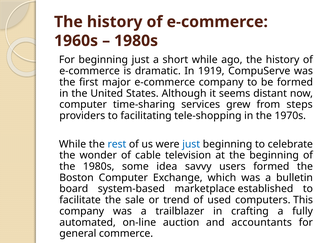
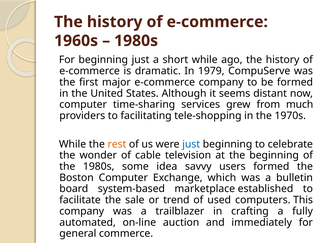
1919: 1919 -> 1979
steps: steps -> much
rest colour: blue -> orange
accountants: accountants -> immediately
